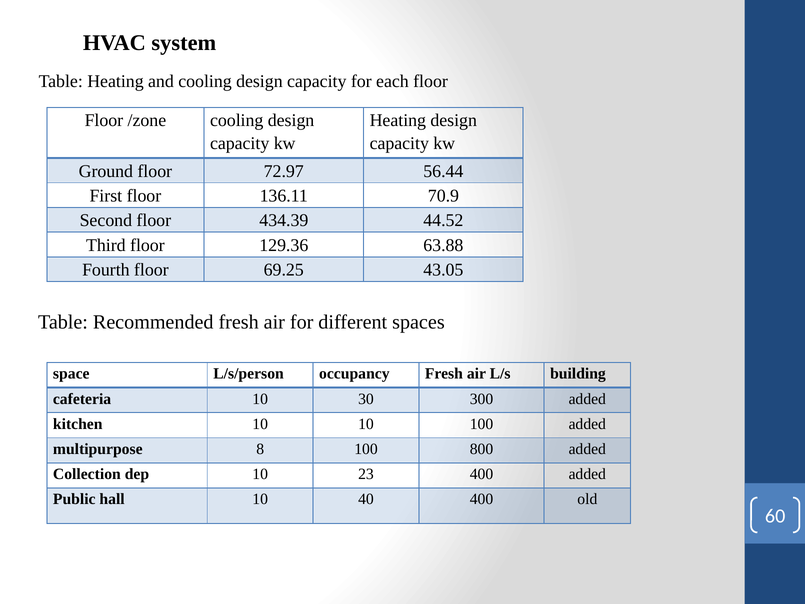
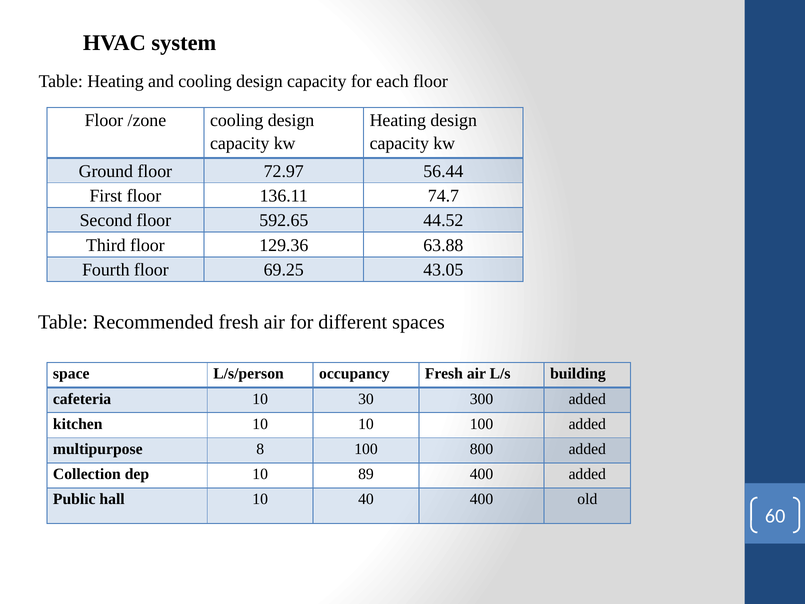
70.9: 70.9 -> 74.7
434.39: 434.39 -> 592.65
23: 23 -> 89
